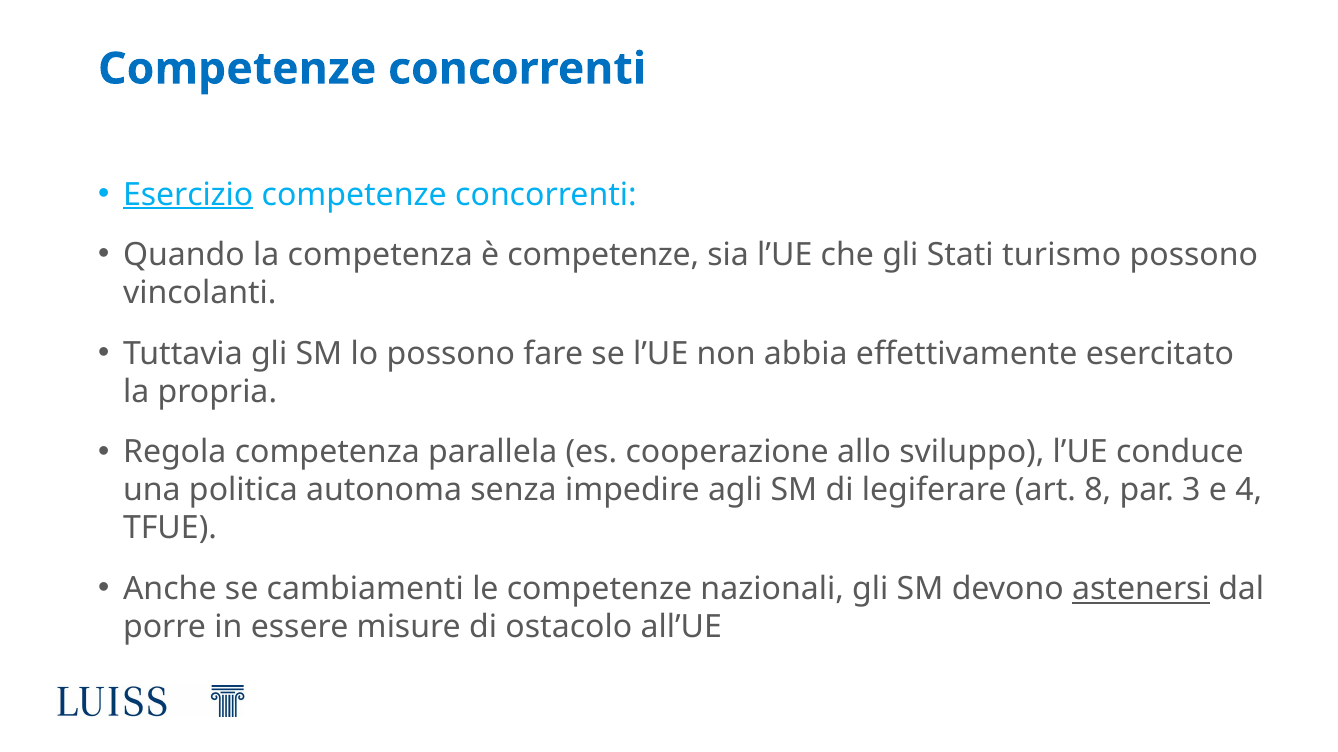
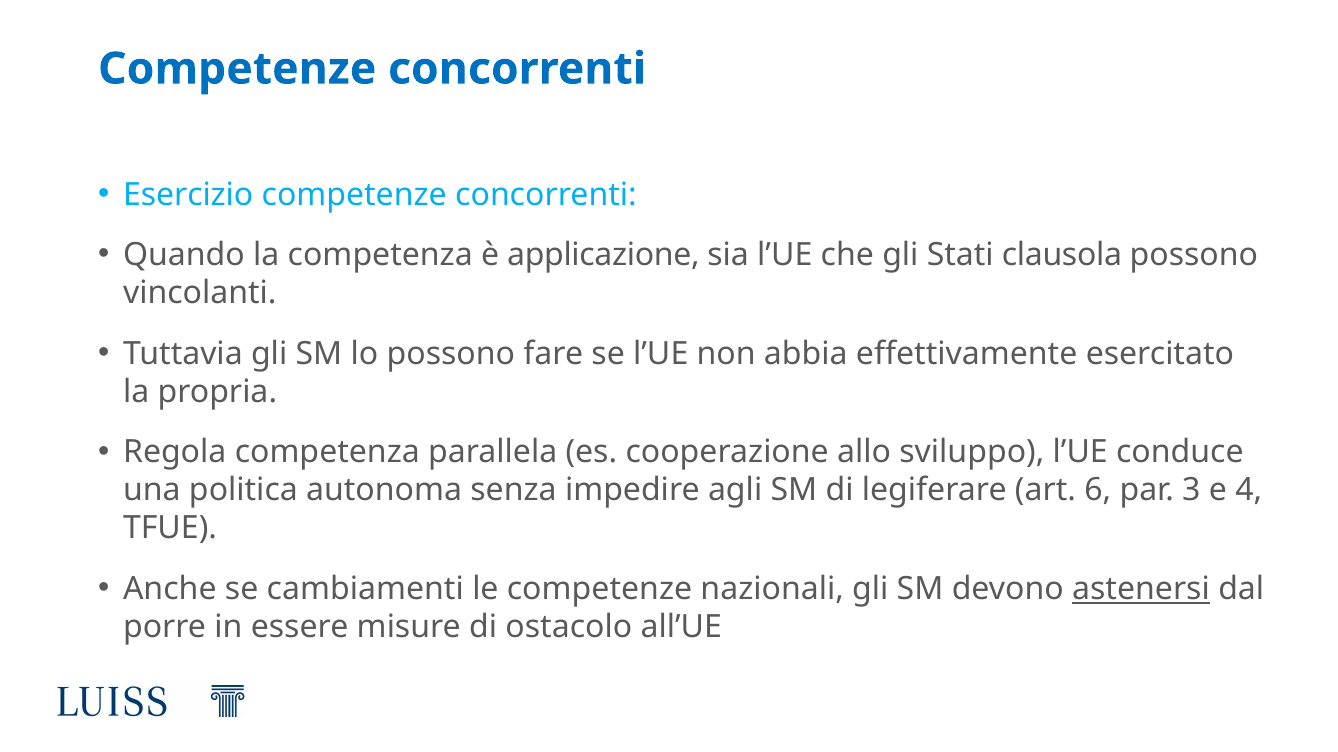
Esercizio underline: present -> none
è competenze: competenze -> applicazione
turismo: turismo -> clausola
8: 8 -> 6
